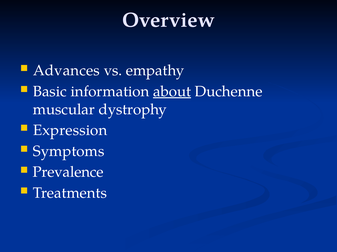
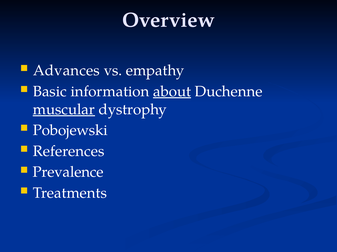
muscular underline: none -> present
Expression: Expression -> Pobojewski
Symptoms: Symptoms -> References
